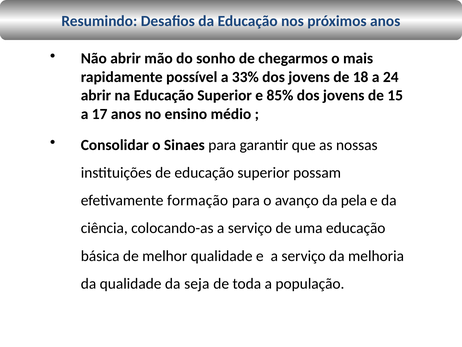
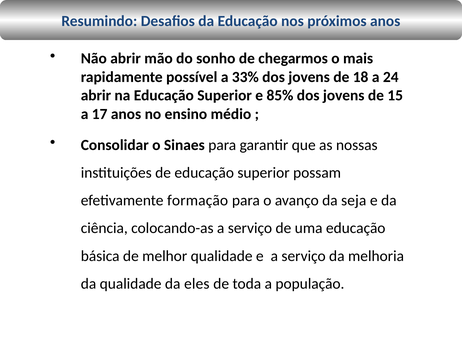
pela: pela -> seja
seja: seja -> eles
